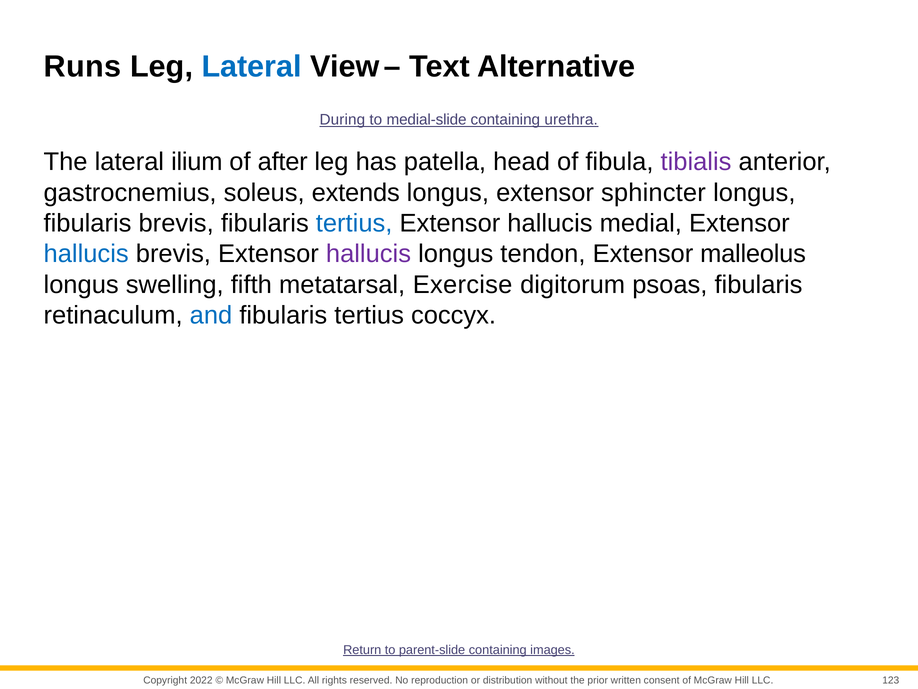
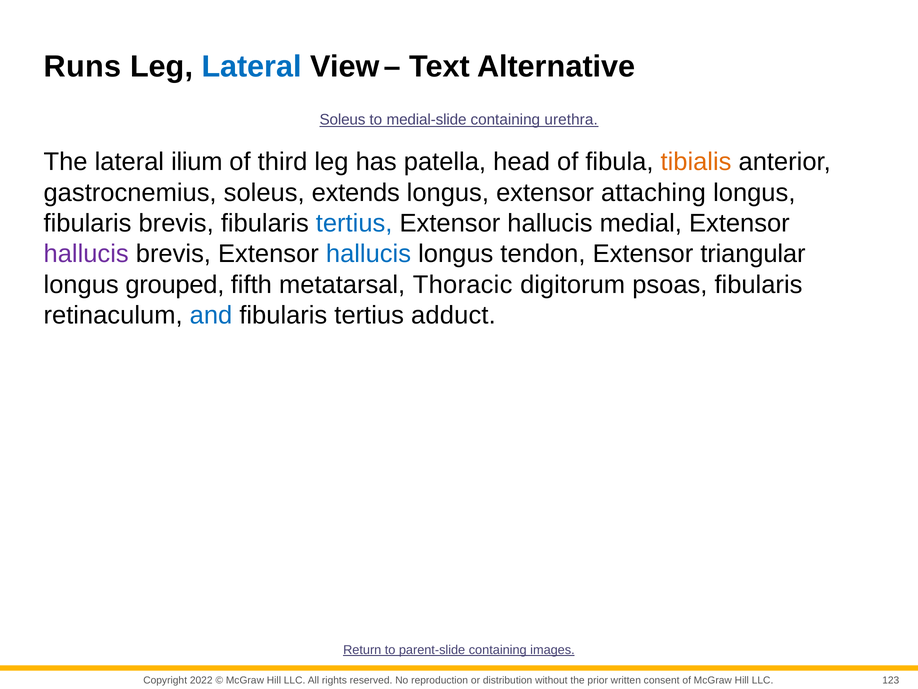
During at (342, 120): During -> Soleus
after: after -> third
tibialis colour: purple -> orange
sphincter: sphincter -> attaching
hallucis at (86, 254) colour: blue -> purple
hallucis at (368, 254) colour: purple -> blue
malleolus: malleolus -> triangular
swelling: swelling -> grouped
Exercise: Exercise -> Thoracic
coccyx: coccyx -> adduct
